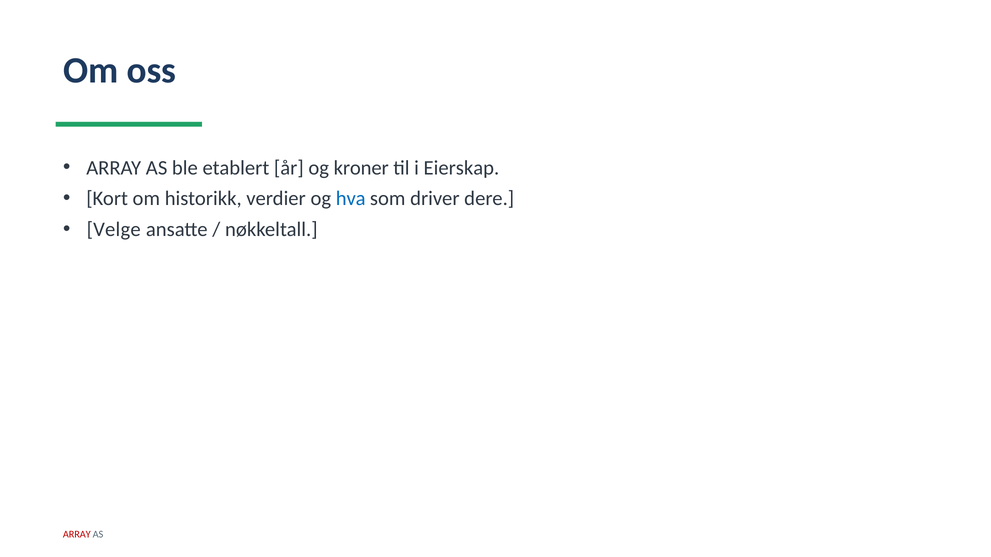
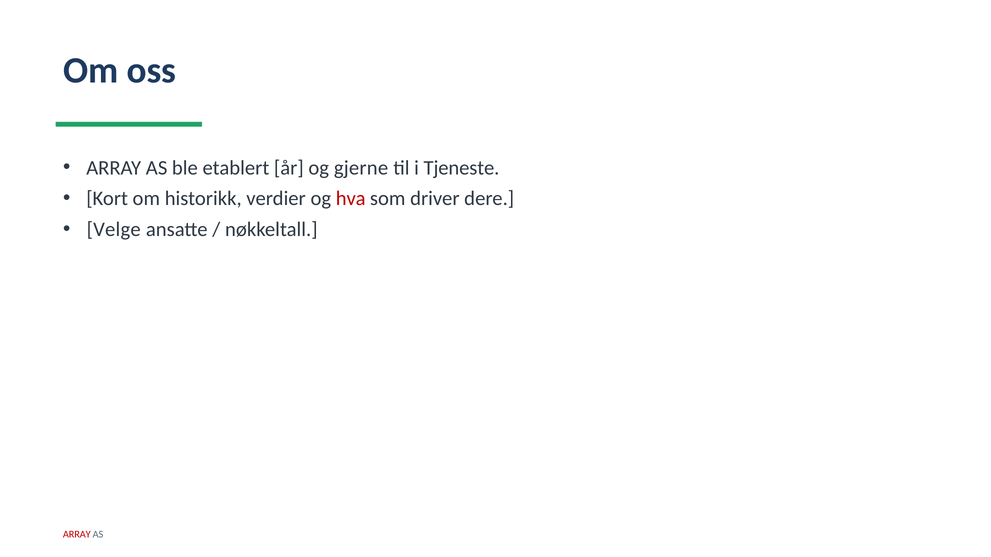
kroner: kroner -> gjerne
Eierskap: Eierskap -> Tjeneste
hva colour: blue -> red
